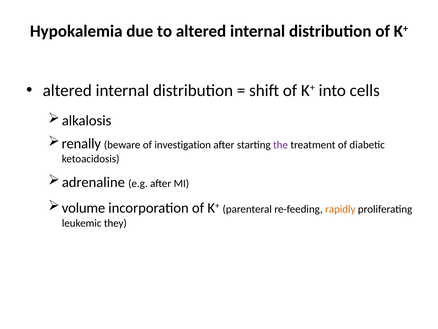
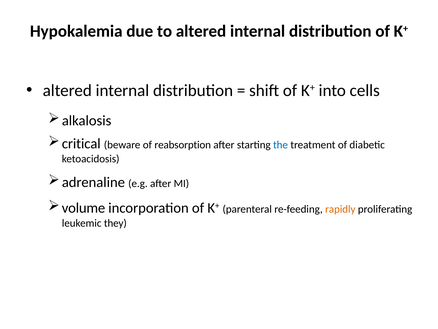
renally: renally -> critical
investigation: investigation -> reabsorption
the colour: purple -> blue
